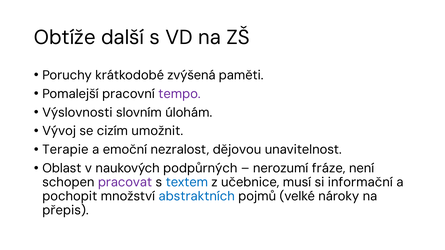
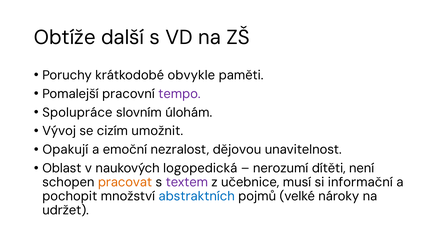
zvýšená: zvýšená -> obvykle
Výslovnosti: Výslovnosti -> Spolupráce
Terapie: Terapie -> Opakují
podpůrných: podpůrných -> logopedická
fráze: fráze -> dítěti
pracovat colour: purple -> orange
textem colour: blue -> purple
přepis: přepis -> udržet
